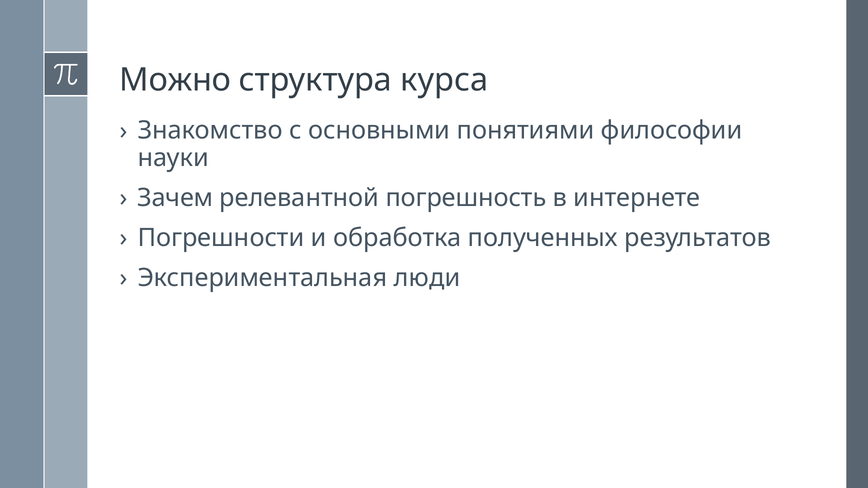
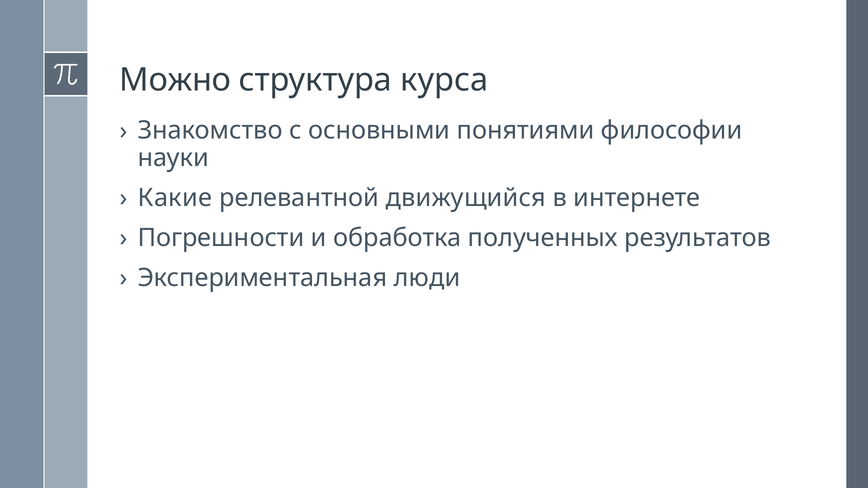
Зачем: Зачем -> Какие
погрешность: погрешность -> движущийся
